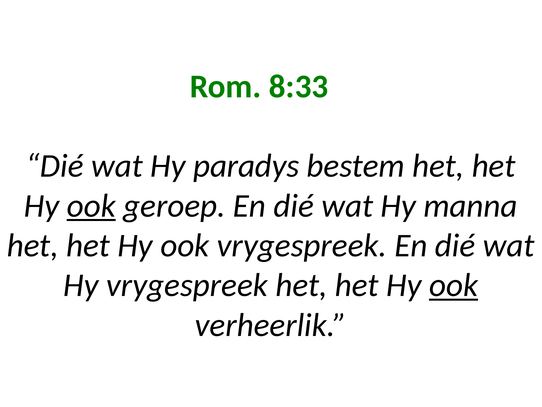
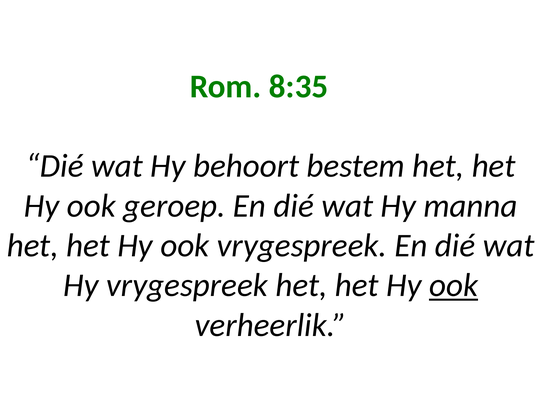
8:33: 8:33 -> 8:35
paradys: paradys -> behoort
ook at (91, 206) underline: present -> none
